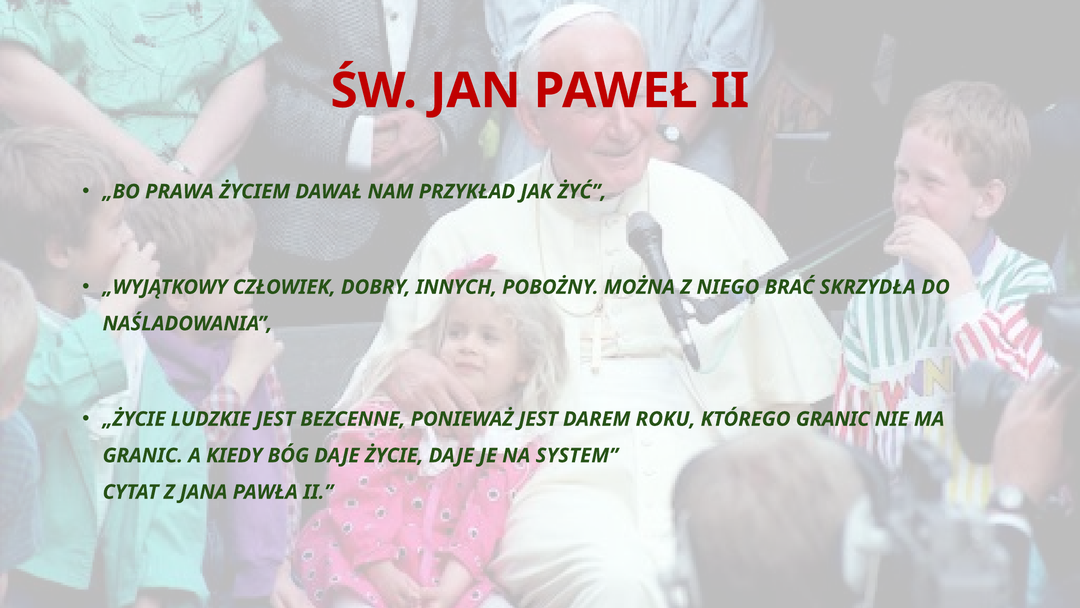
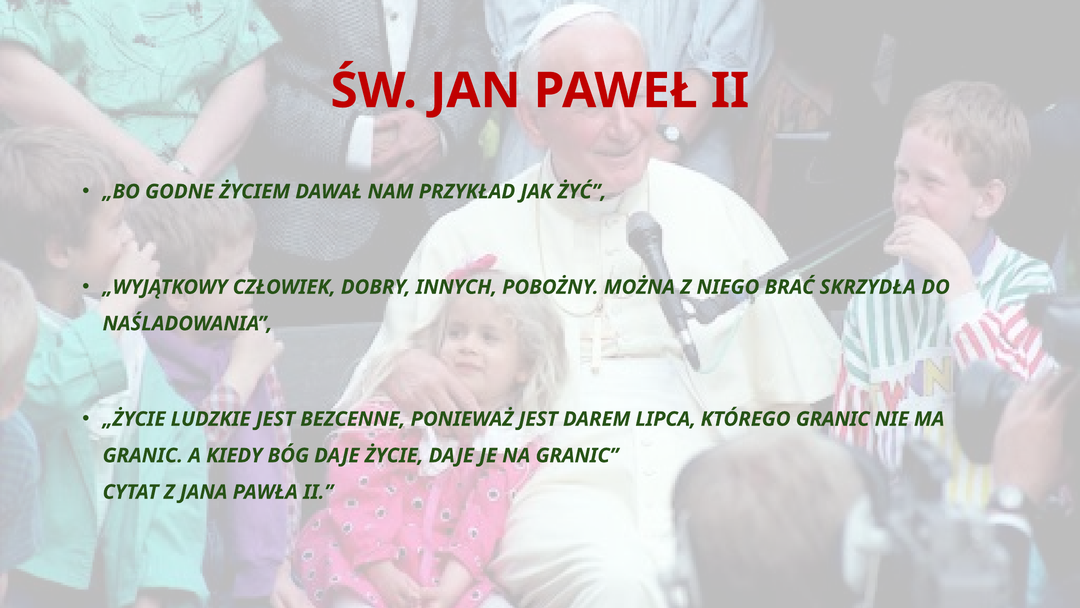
PRAWA: PRAWA -> GODNE
ROKU: ROKU -> LIPCA
NA SYSTEM: SYSTEM -> GRANIC
